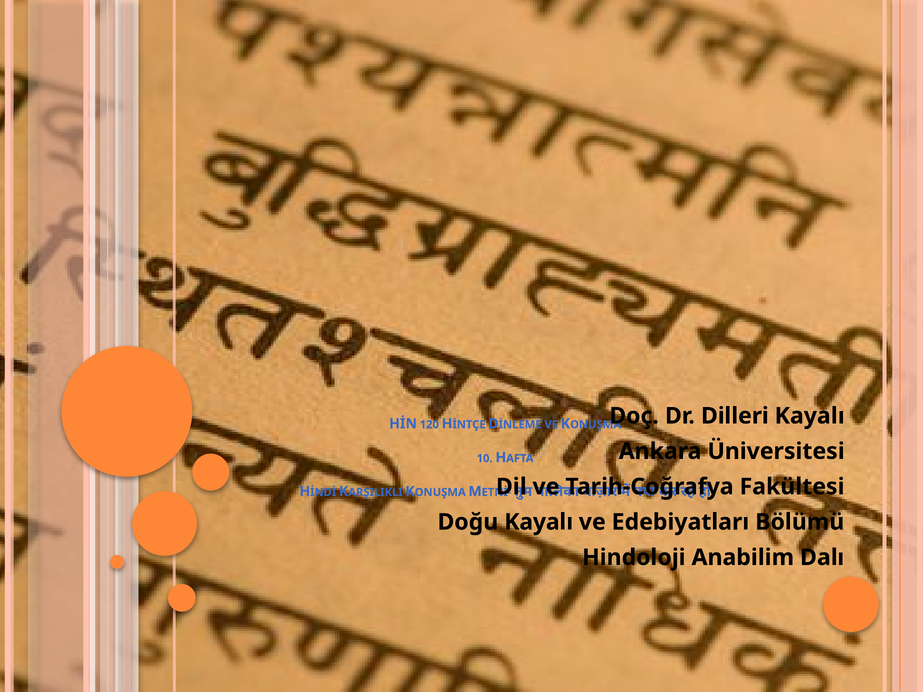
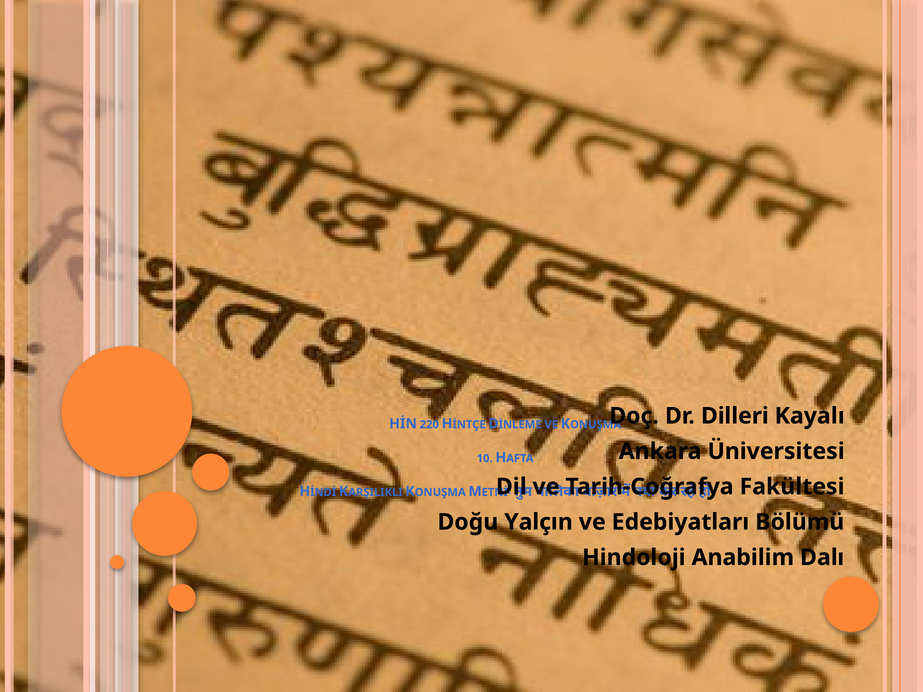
120: 120 -> 220
Doğu Kayalı: Kayalı -> Yalçın
